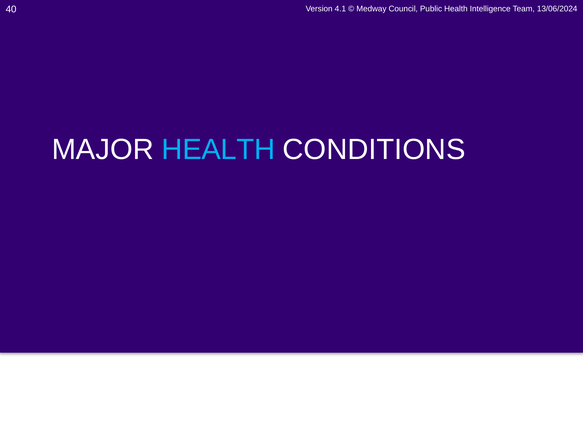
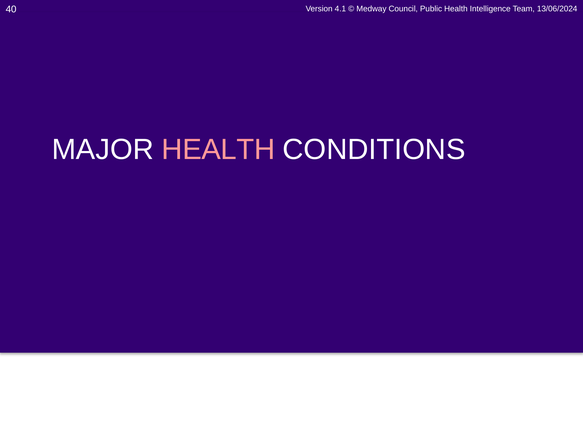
HEALTH at (218, 149) colour: light blue -> pink
